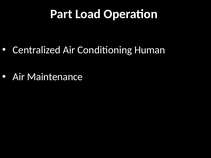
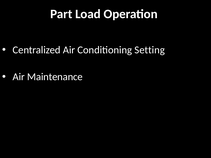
Human: Human -> Setting
